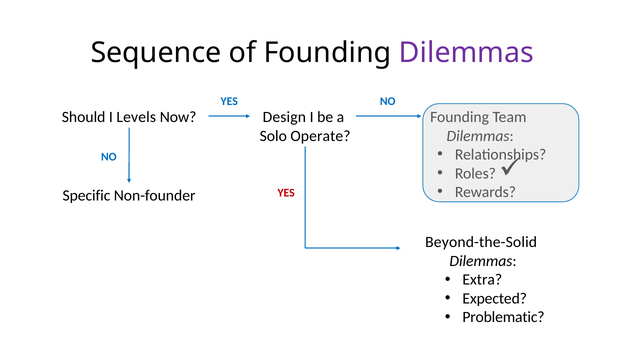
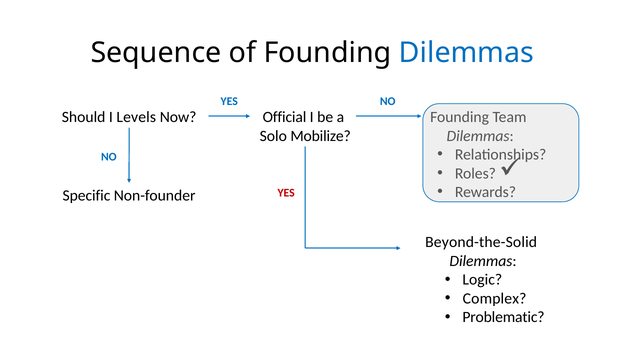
Dilemmas at (466, 53) colour: purple -> blue
Design: Design -> Official
Operate: Operate -> Mobilize
Extra: Extra -> Logic
Expected: Expected -> Complex
